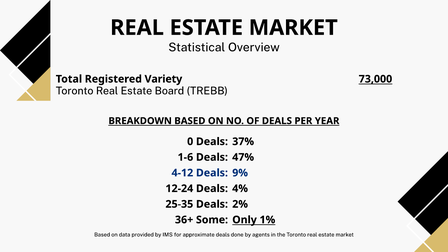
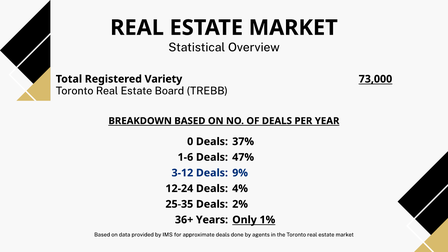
4-12: 4-12 -> 3-12
Some: Some -> Years
